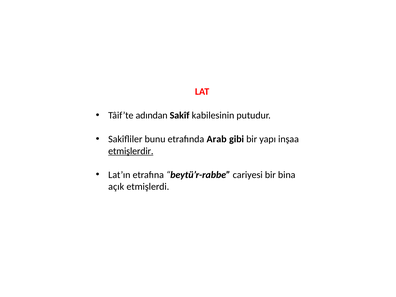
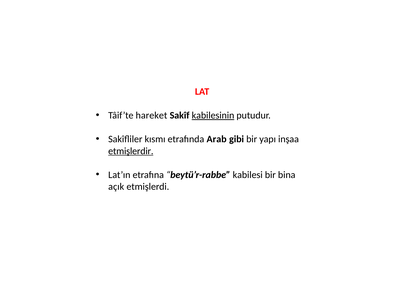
adından: adından -> hareket
kabilesinin underline: none -> present
bunu: bunu -> kısmı
cariyesi: cariyesi -> kabilesi
